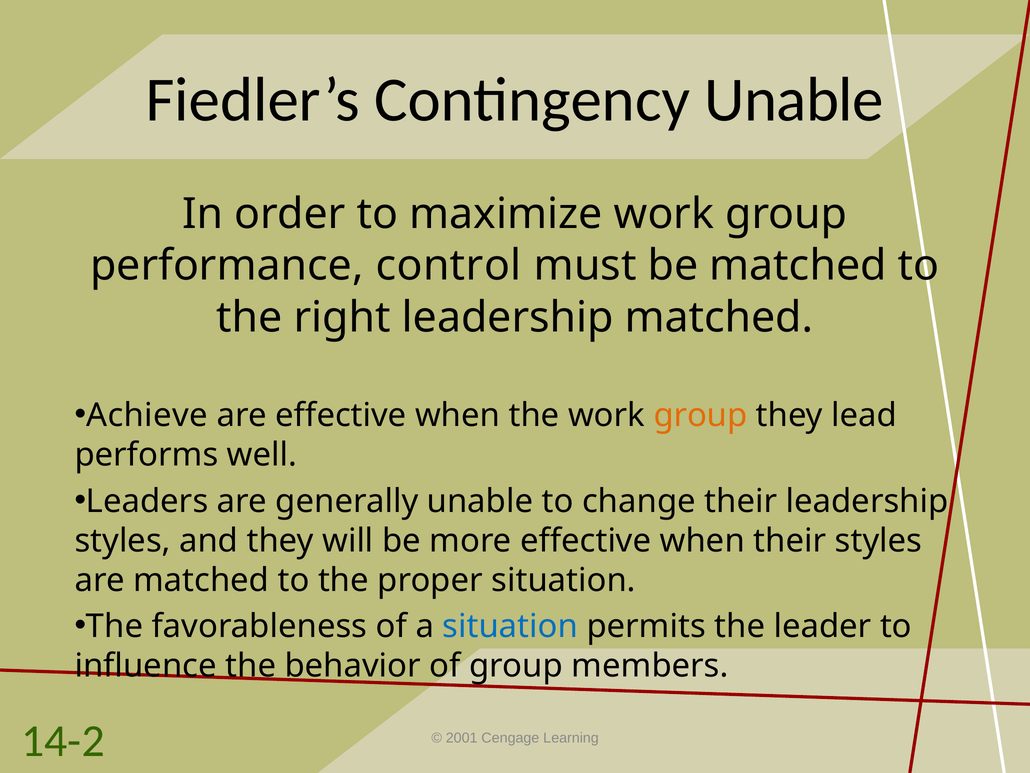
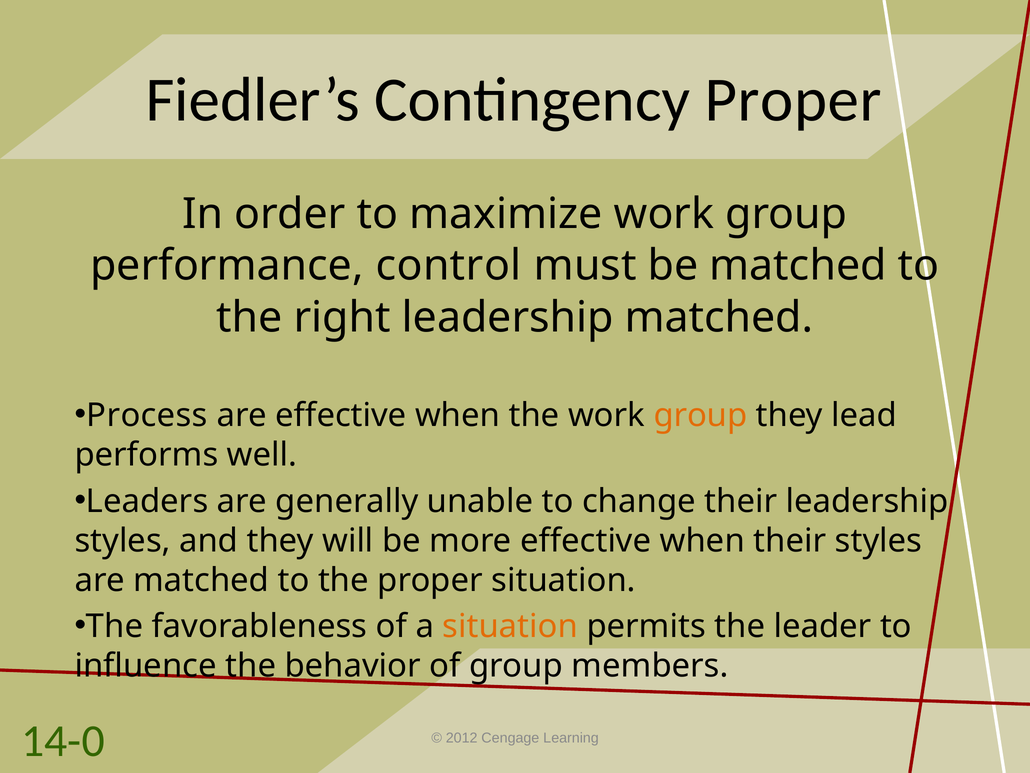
Contingency Unable: Unable -> Proper
Achieve: Achieve -> Process
situation at (510, 626) colour: blue -> orange
14-2: 14-2 -> 14-0
2001: 2001 -> 2012
